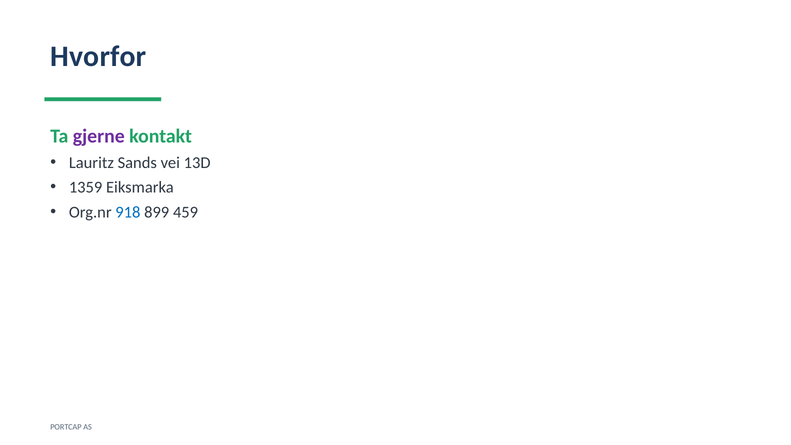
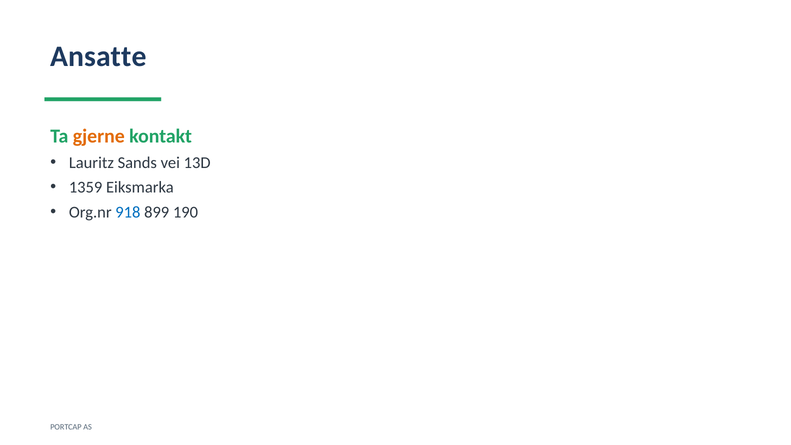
Hvorfor: Hvorfor -> Ansatte
gjerne colour: purple -> orange
459: 459 -> 190
